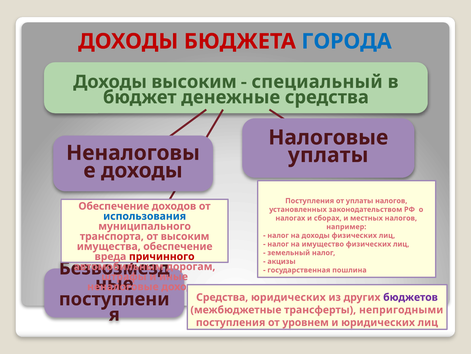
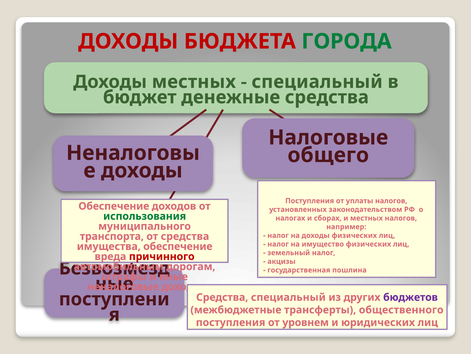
ГОРОДА colour: blue -> green
Доходы высоким: высоким -> местных
уплаты at (328, 155): уплаты -> общего
использования colour: blue -> green
от высоким: высоким -> средства
Средства юридических: юридических -> специальный
непригодными: непригодными -> общественного
